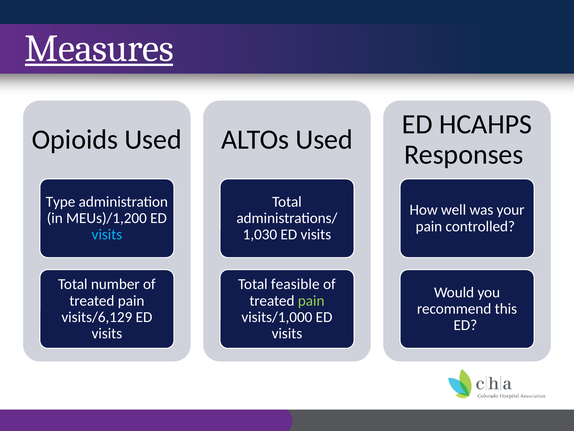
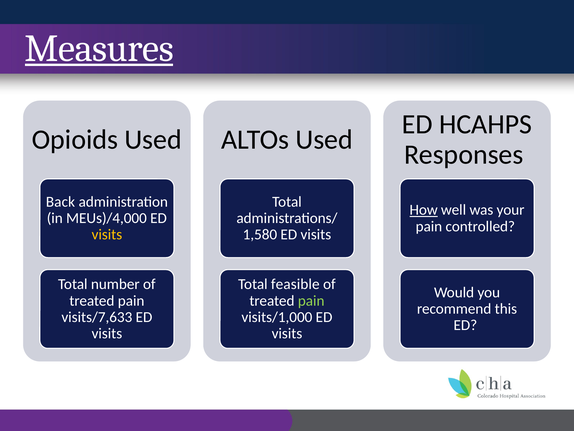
Type: Type -> Back
How underline: none -> present
MEUs)/1,200: MEUs)/1,200 -> MEUs)/4,000
visits at (107, 234) colour: light blue -> yellow
1,030: 1,030 -> 1,580
visits/6,129: visits/6,129 -> visits/7,633
